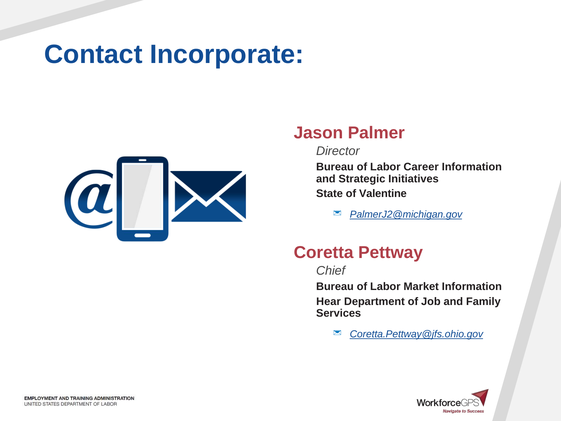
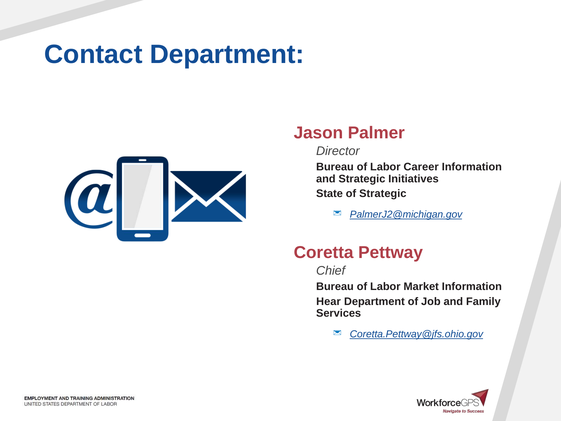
Incorporate at (227, 54): Incorporate -> Department
of Valentine: Valentine -> Strategic
